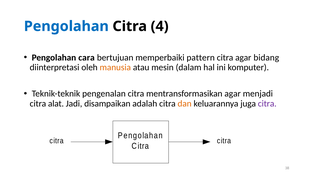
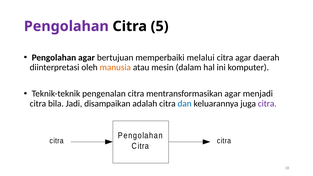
Pengolahan at (66, 26) colour: blue -> purple
4: 4 -> 5
Pengolahan cara: cara -> agar
pattern: pattern -> melalui
bidang: bidang -> daerah
alat: alat -> bila
dan colour: orange -> blue
